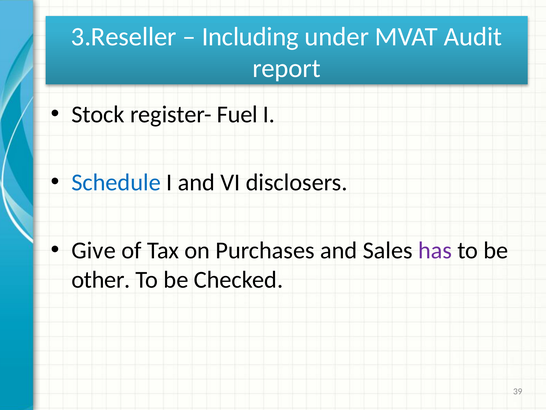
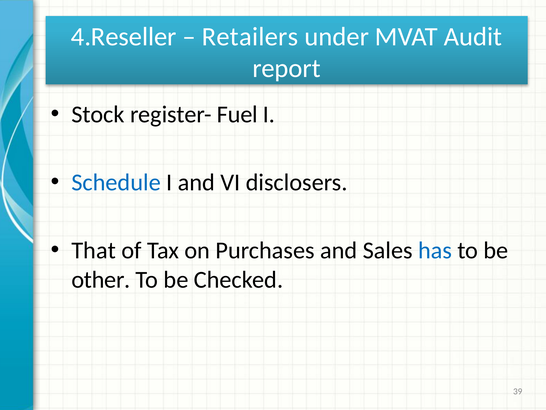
3.Reseller: 3.Reseller -> 4.Reseller
Including: Including -> Retailers
Give: Give -> That
has colour: purple -> blue
